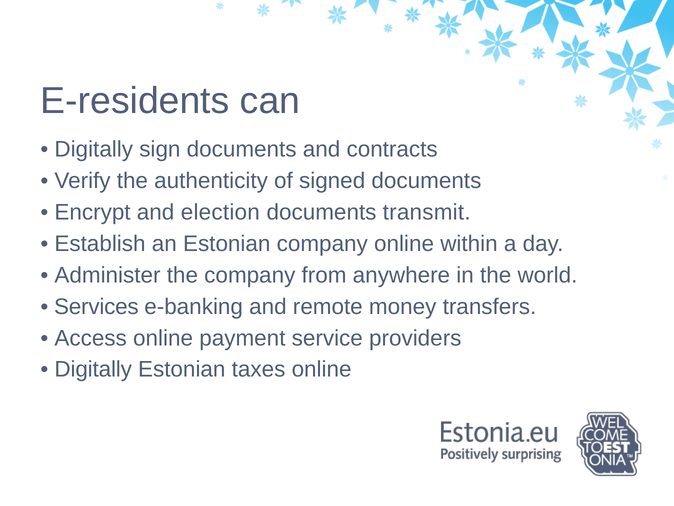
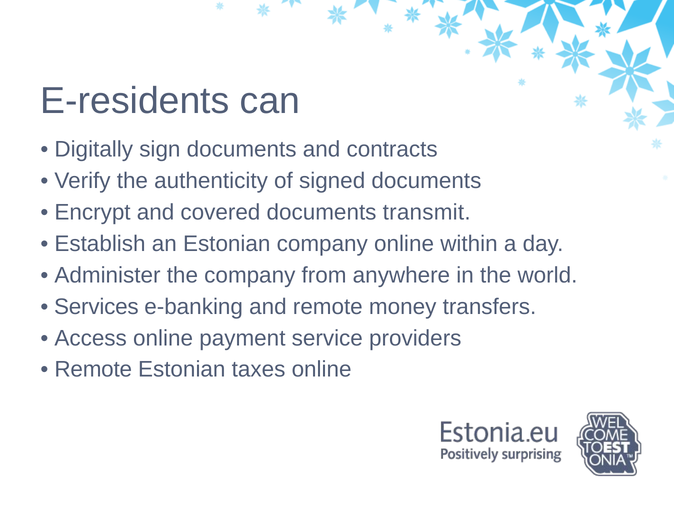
election: election -> covered
Digitally at (93, 369): Digitally -> Remote
